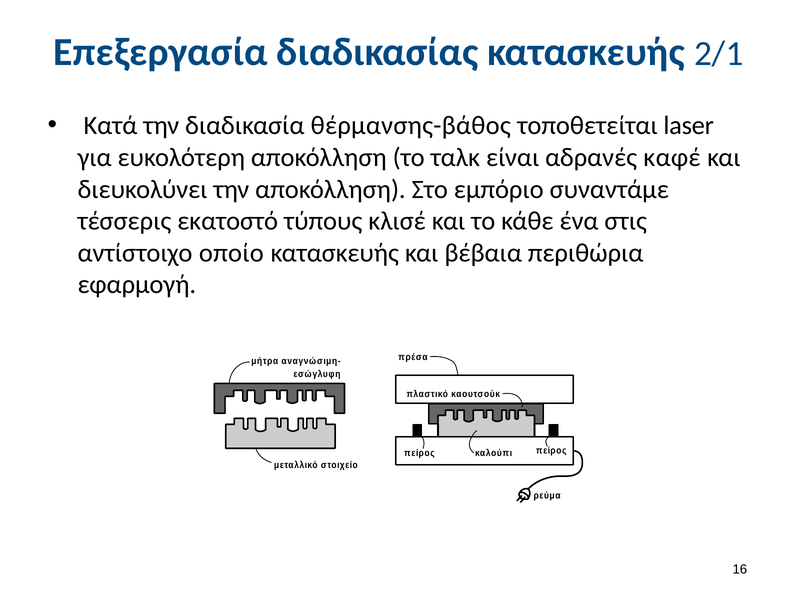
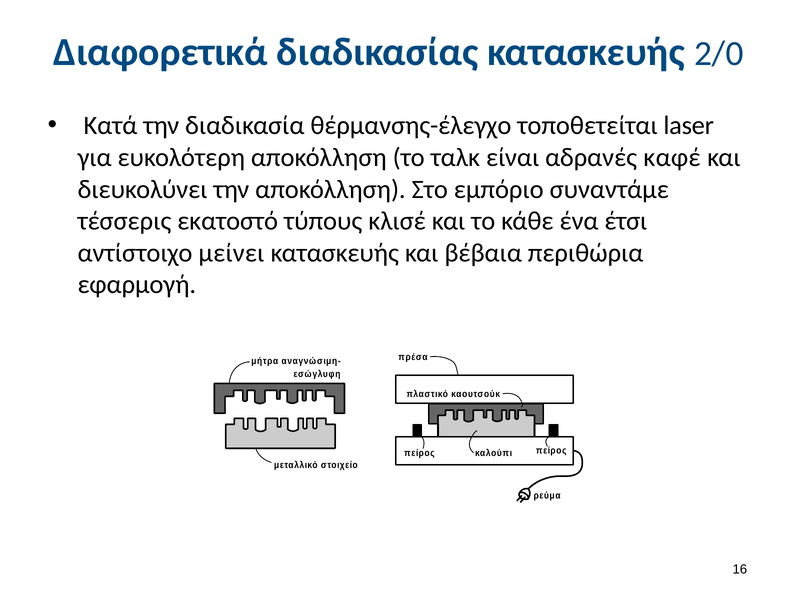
Επεξεργασία: Επεξεργασία -> Διαφορετικά
2/1: 2/1 -> 2/0
θέρμανσης-βάθος: θέρμανσης-βάθος -> θέρμανσης-έλεγχο
στις: στις -> έτσι
οποίο: οποίο -> μείνει
